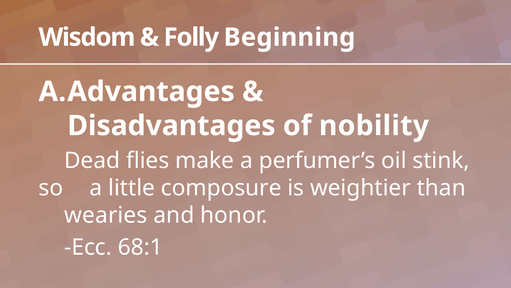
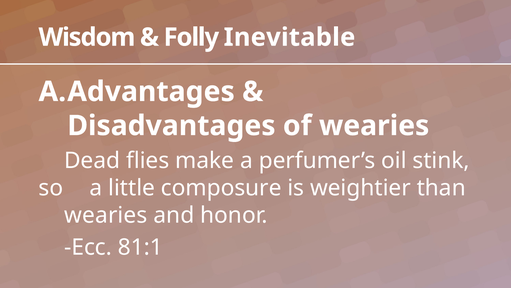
Beginning: Beginning -> Inevitable
of nobility: nobility -> wearies
68:1: 68:1 -> 81:1
